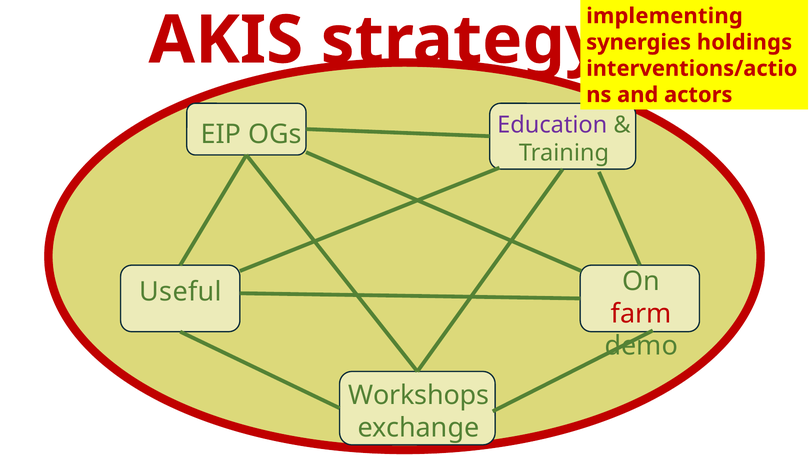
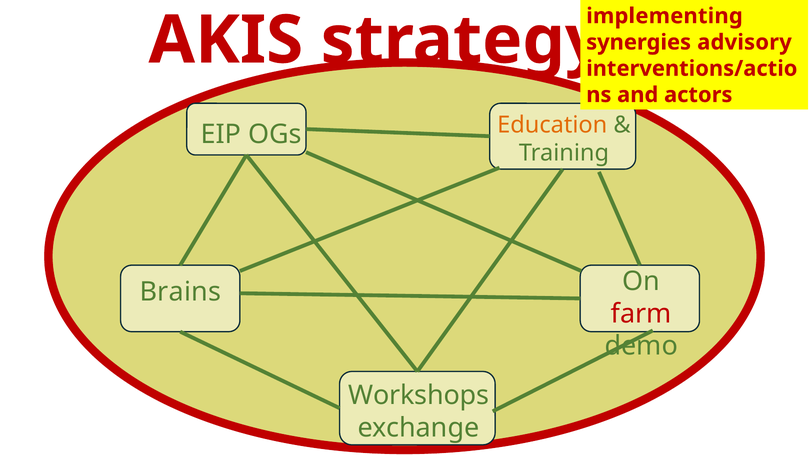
holdings: holdings -> advisory
Education colour: purple -> orange
Useful: Useful -> Brains
